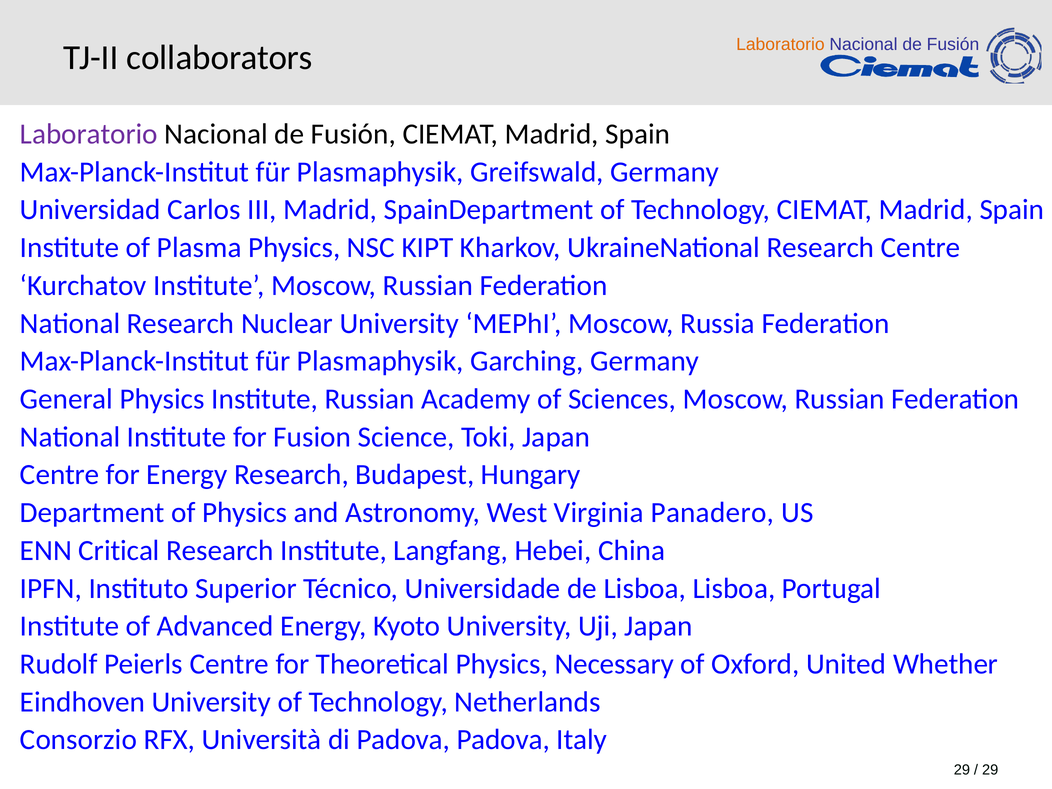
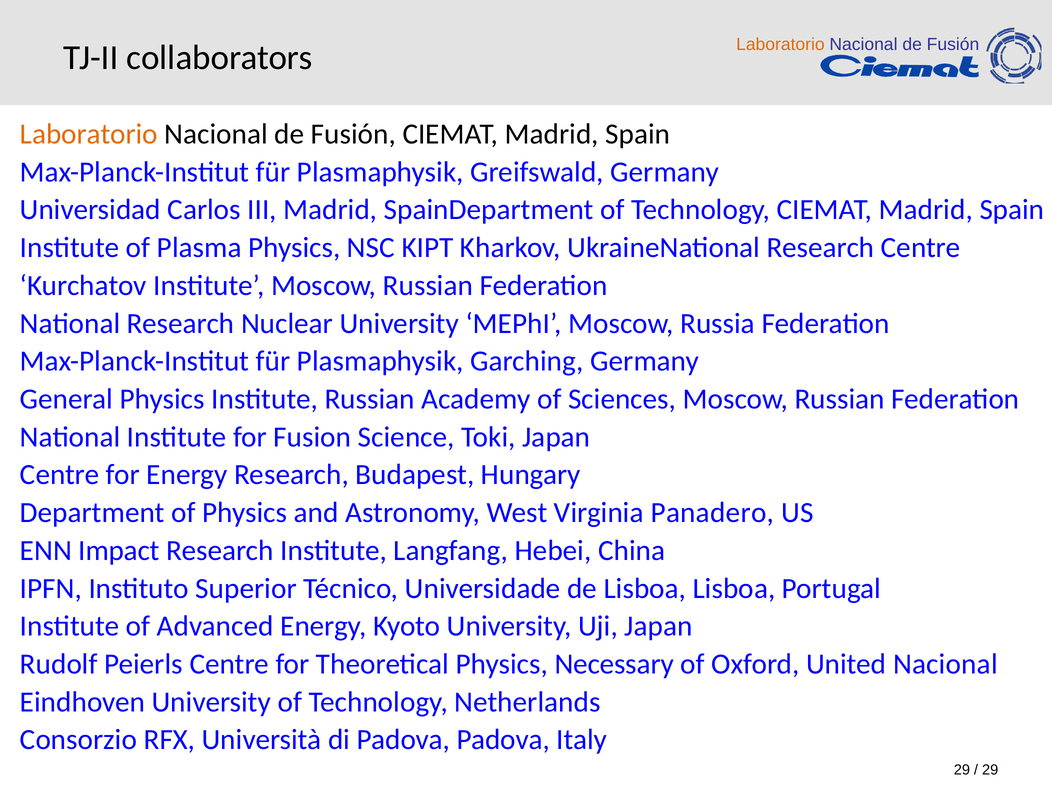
Laboratorio at (89, 134) colour: purple -> orange
Critical: Critical -> Impact
United Whether: Whether -> Nacional
